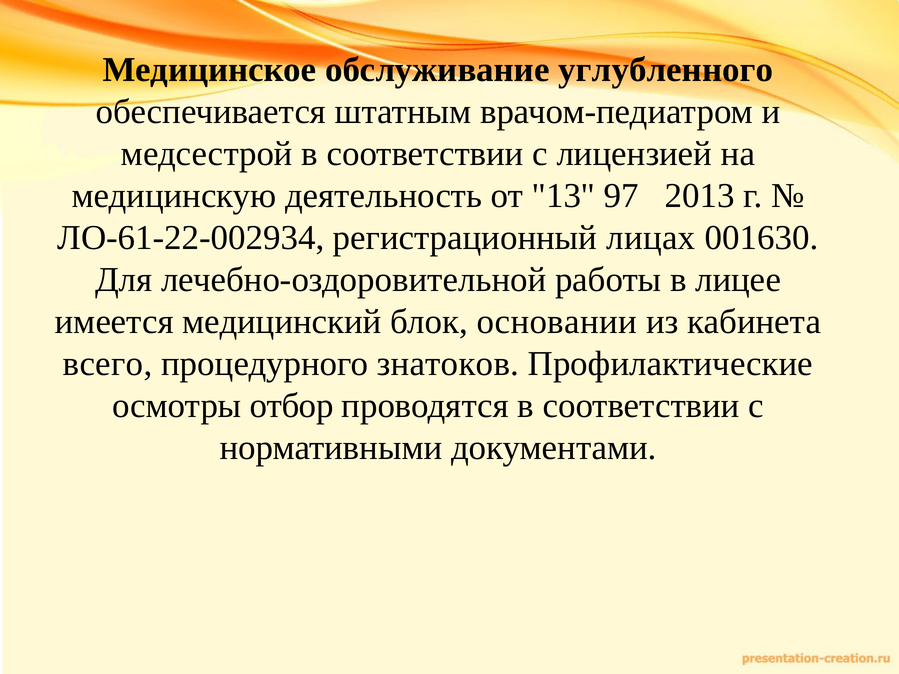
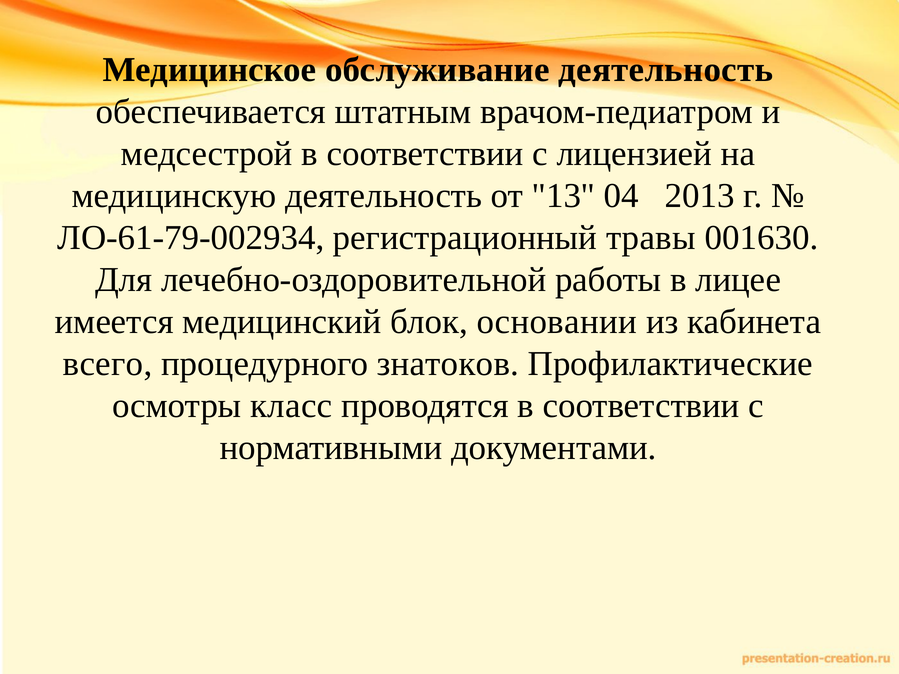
обслуживание углубленного: углубленного -> деятельность
97: 97 -> 04
ЛО-61-22-002934: ЛО-61-22-002934 -> ЛО-61-79-002934
лицах: лицах -> травы
отбор: отбор -> класс
